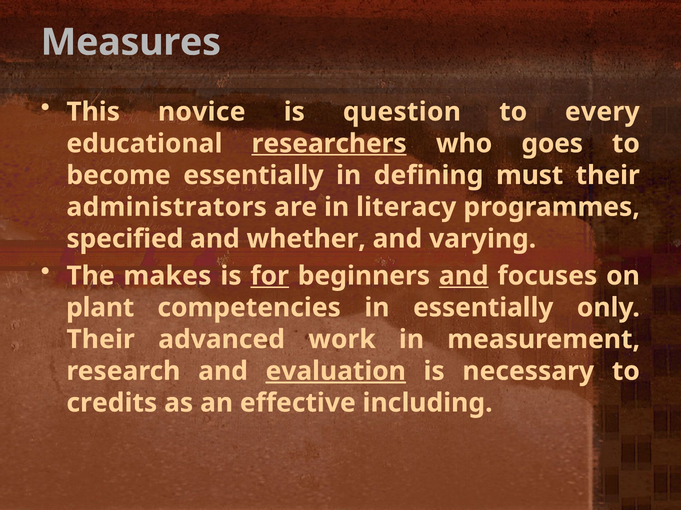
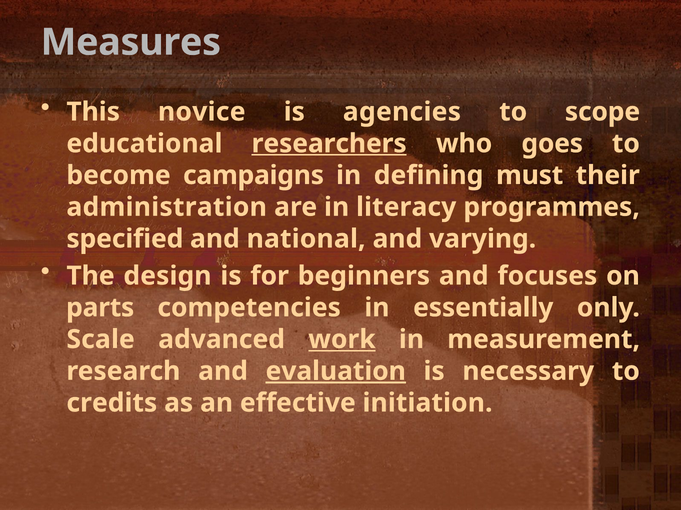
question: question -> agencies
every: every -> scope
become essentially: essentially -> campaigns
administrators: administrators -> administration
whether: whether -> national
makes: makes -> design
for underline: present -> none
and at (464, 276) underline: present -> none
plant: plant -> parts
Their at (101, 340): Their -> Scale
work underline: none -> present
including: including -> initiation
